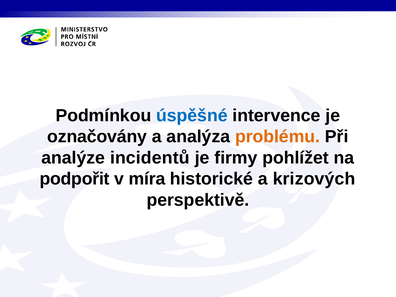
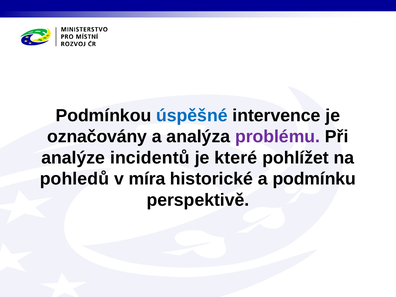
problému colour: orange -> purple
firmy: firmy -> které
podpořit: podpořit -> pohledů
krizových: krizových -> podmínku
